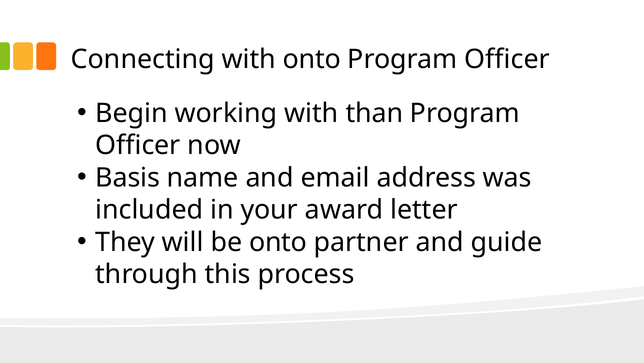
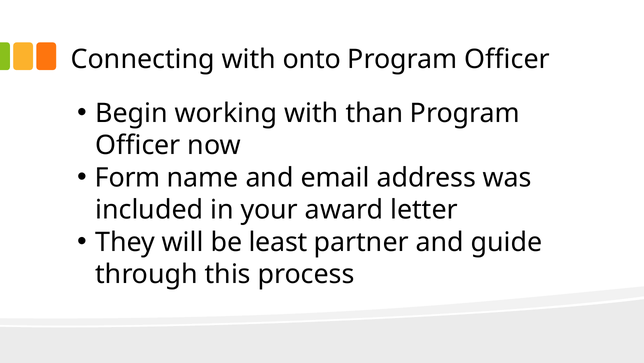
Basis: Basis -> Form
be onto: onto -> least
